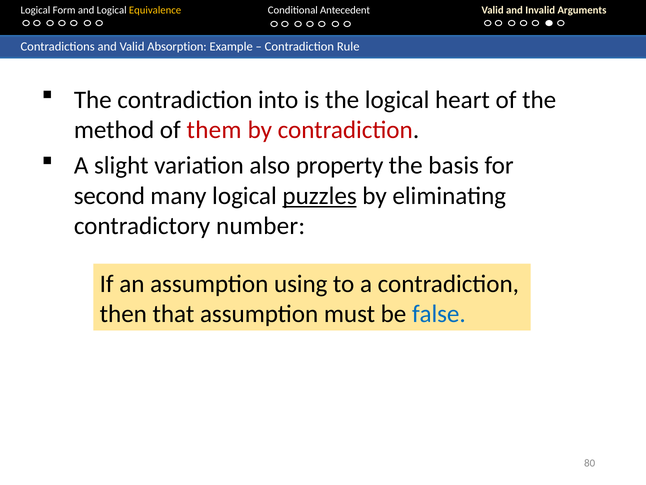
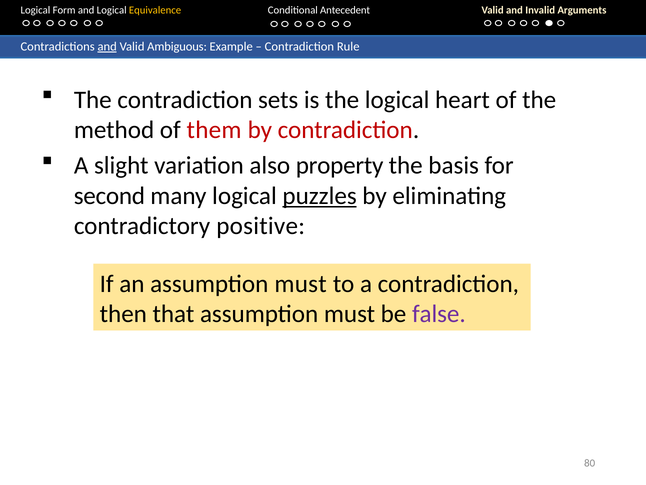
and at (107, 47) underline: none -> present
Absorption: Absorption -> Ambiguous
into: into -> sets
number: number -> positive
an assumption using: using -> must
false colour: blue -> purple
